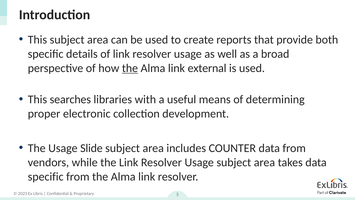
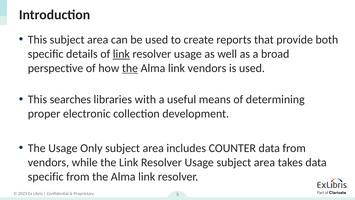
link at (121, 54) underline: none -> present
link external: external -> vendors
Slide: Slide -> Only
